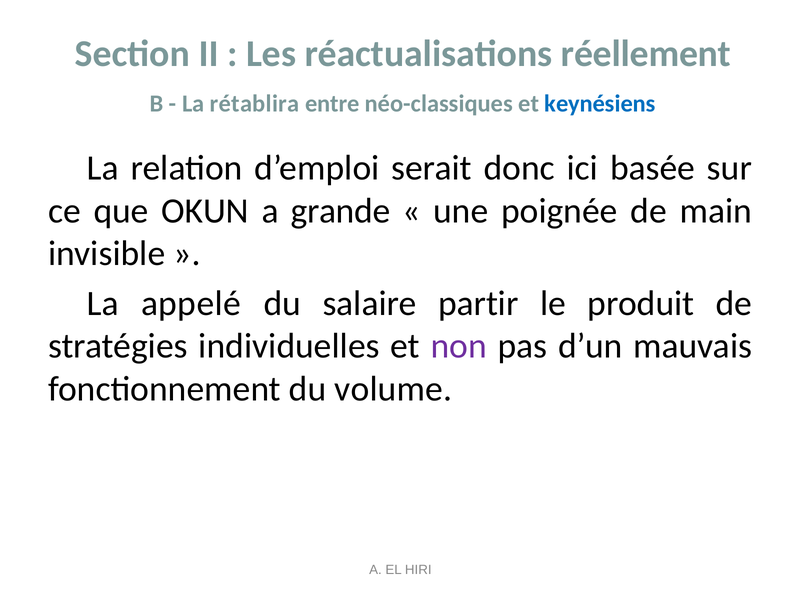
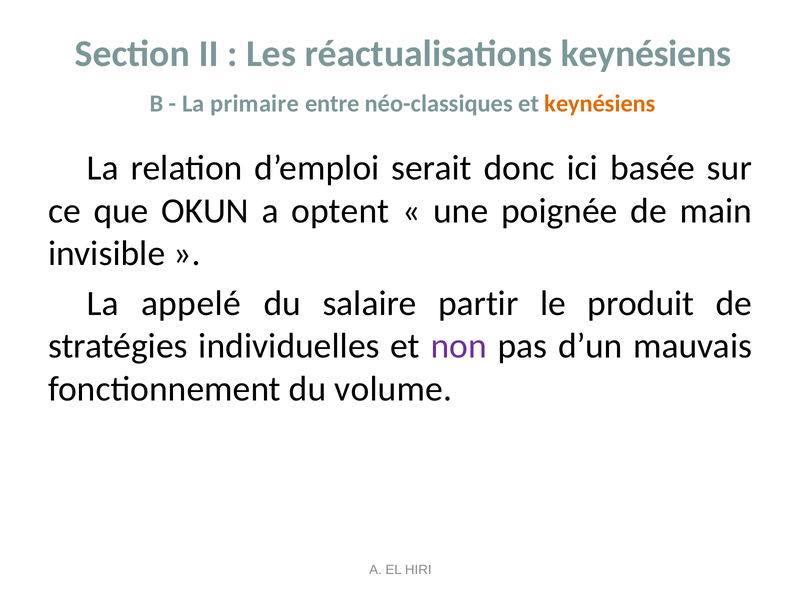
réactualisations réellement: réellement -> keynésiens
rétablira: rétablira -> primaire
keynésiens at (600, 104) colour: blue -> orange
grande: grande -> optent
